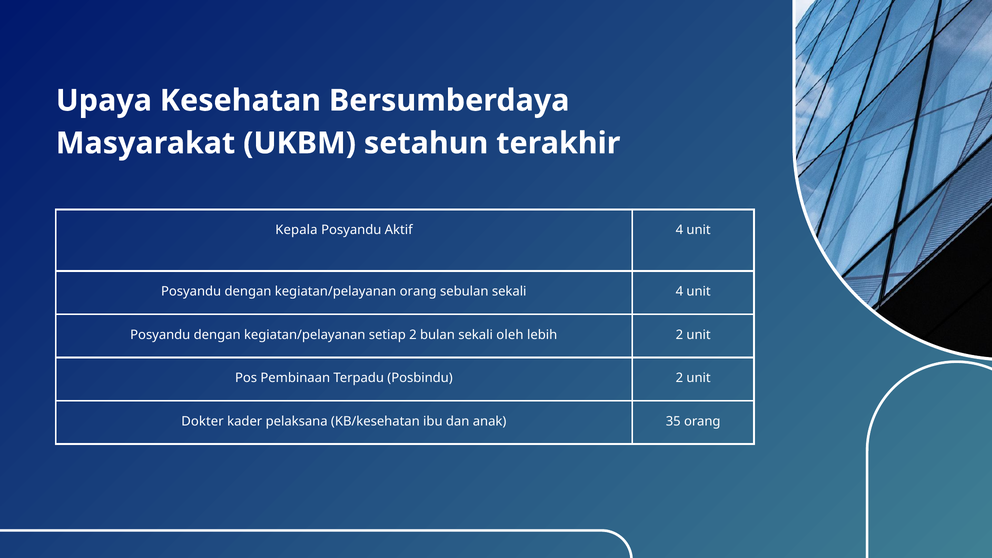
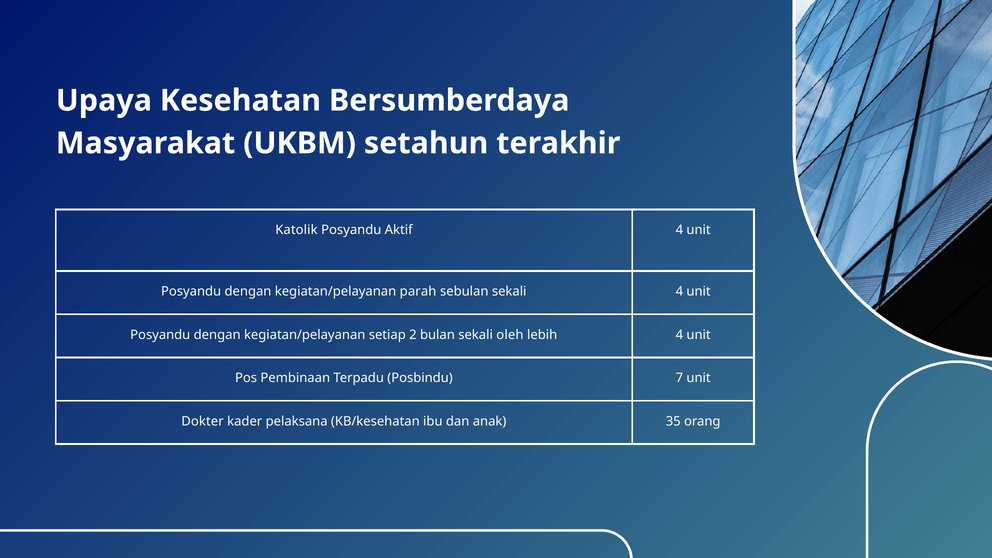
Kepala: Kepala -> Katolik
kegiatan/pelayanan orang: orang -> parah
lebih 2: 2 -> 4
Posbindu 2: 2 -> 7
